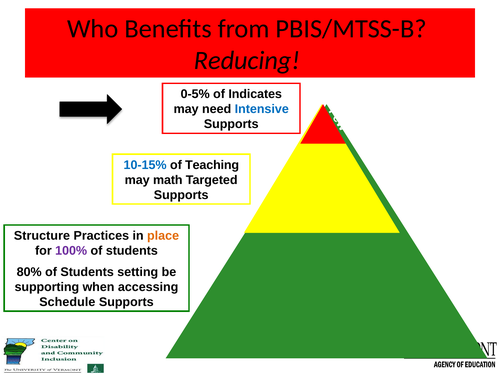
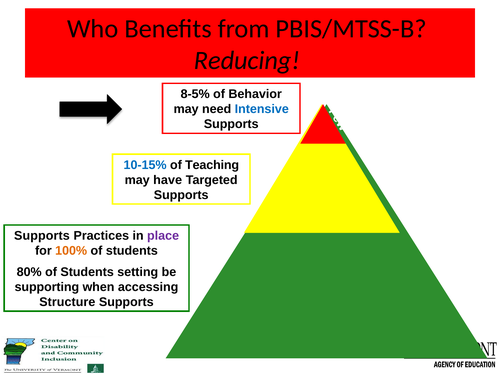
0-5%: 0-5% -> 8-5%
Indicates: Indicates -> Behavior
math: math -> have
Structure at (42, 236): Structure -> Supports
place colour: orange -> purple
100% colour: purple -> orange
Schedule: Schedule -> Structure
